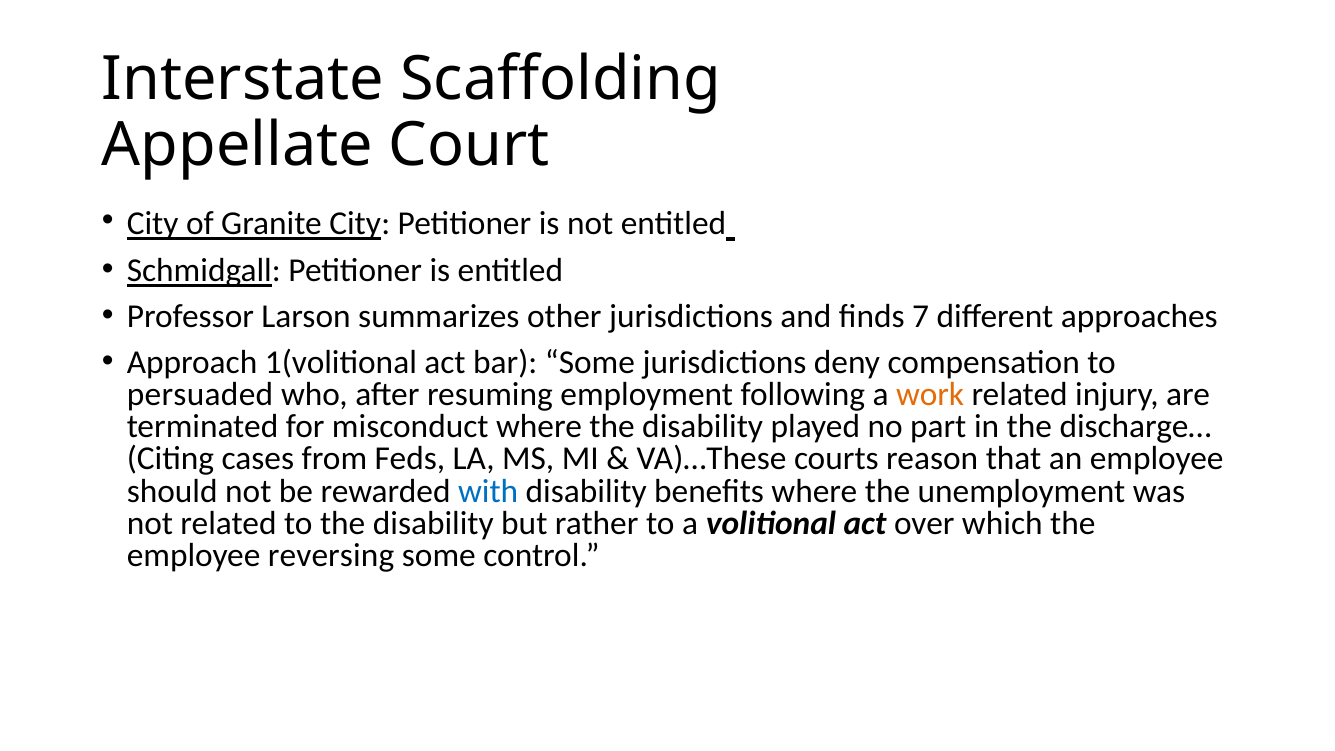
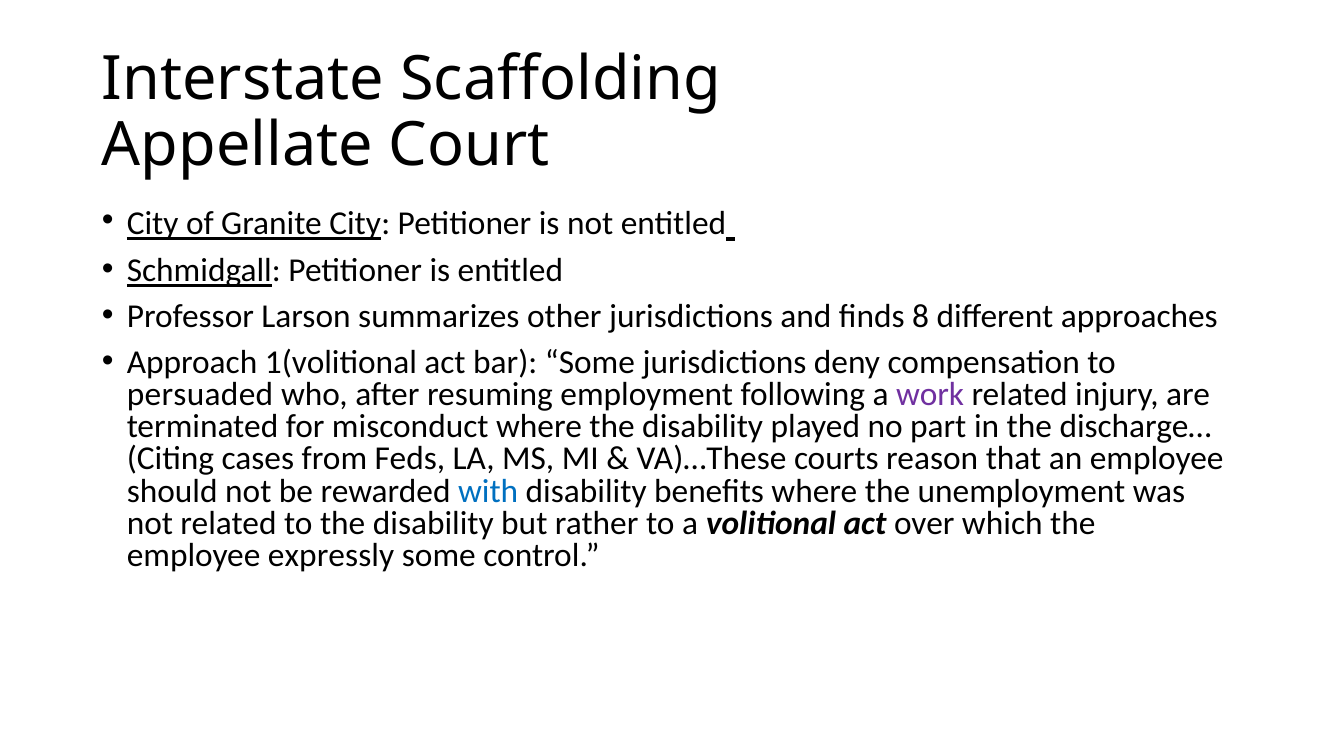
7: 7 -> 8
work colour: orange -> purple
reversing: reversing -> expressly
